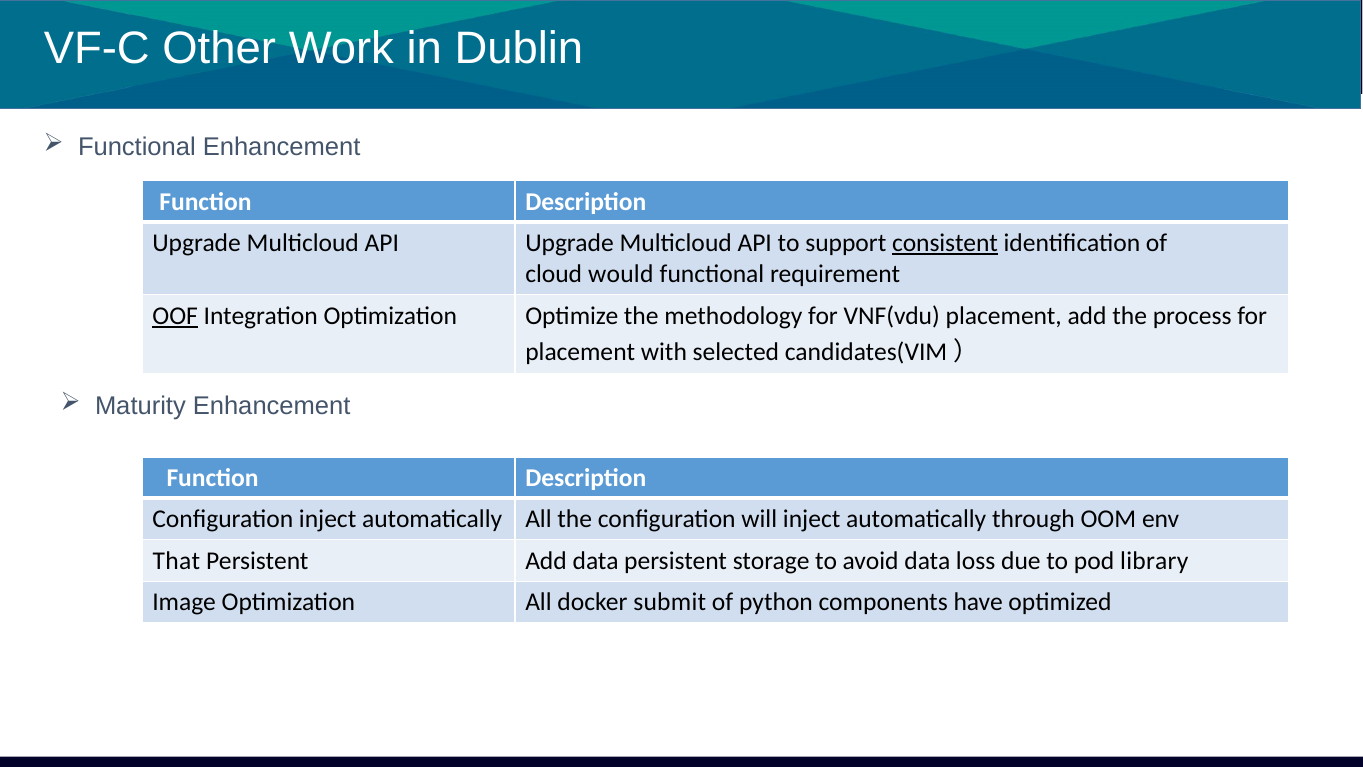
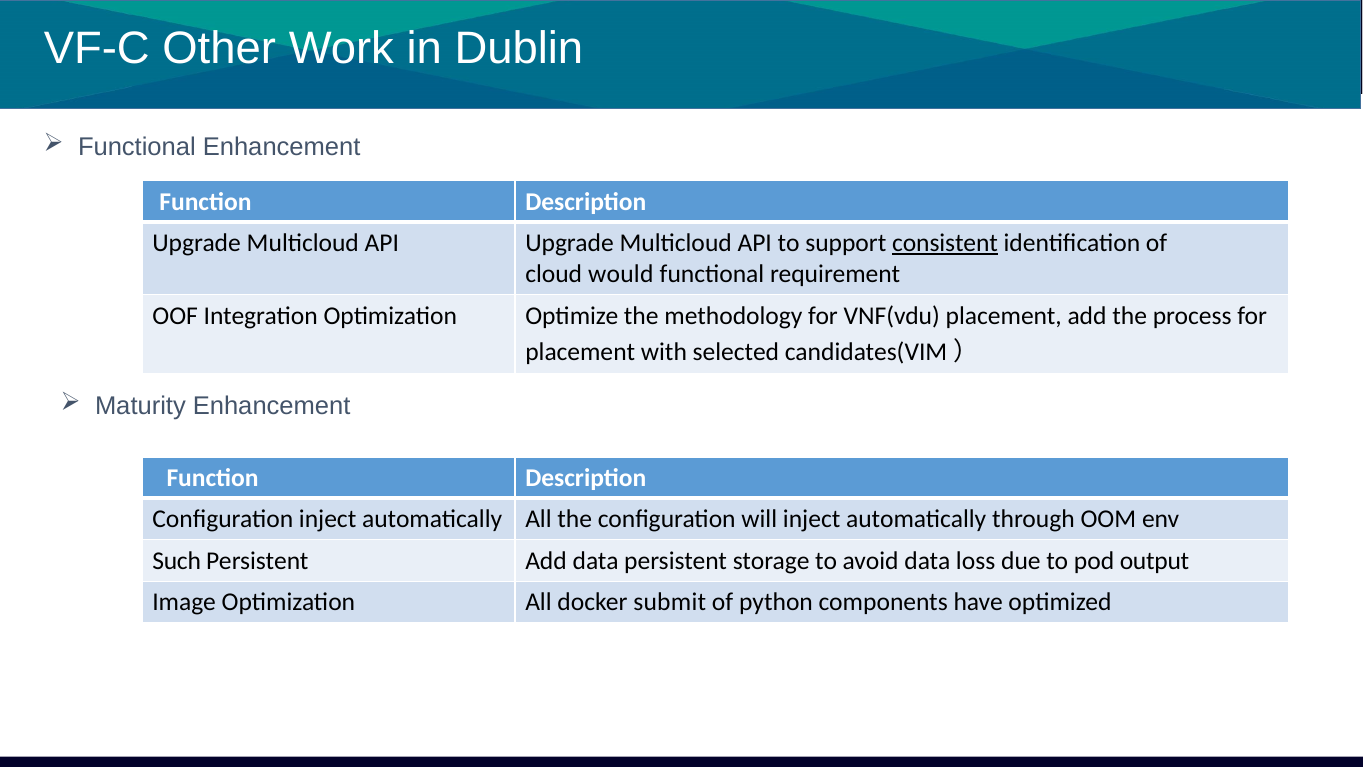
OOF underline: present -> none
That: That -> Such
library: library -> output
